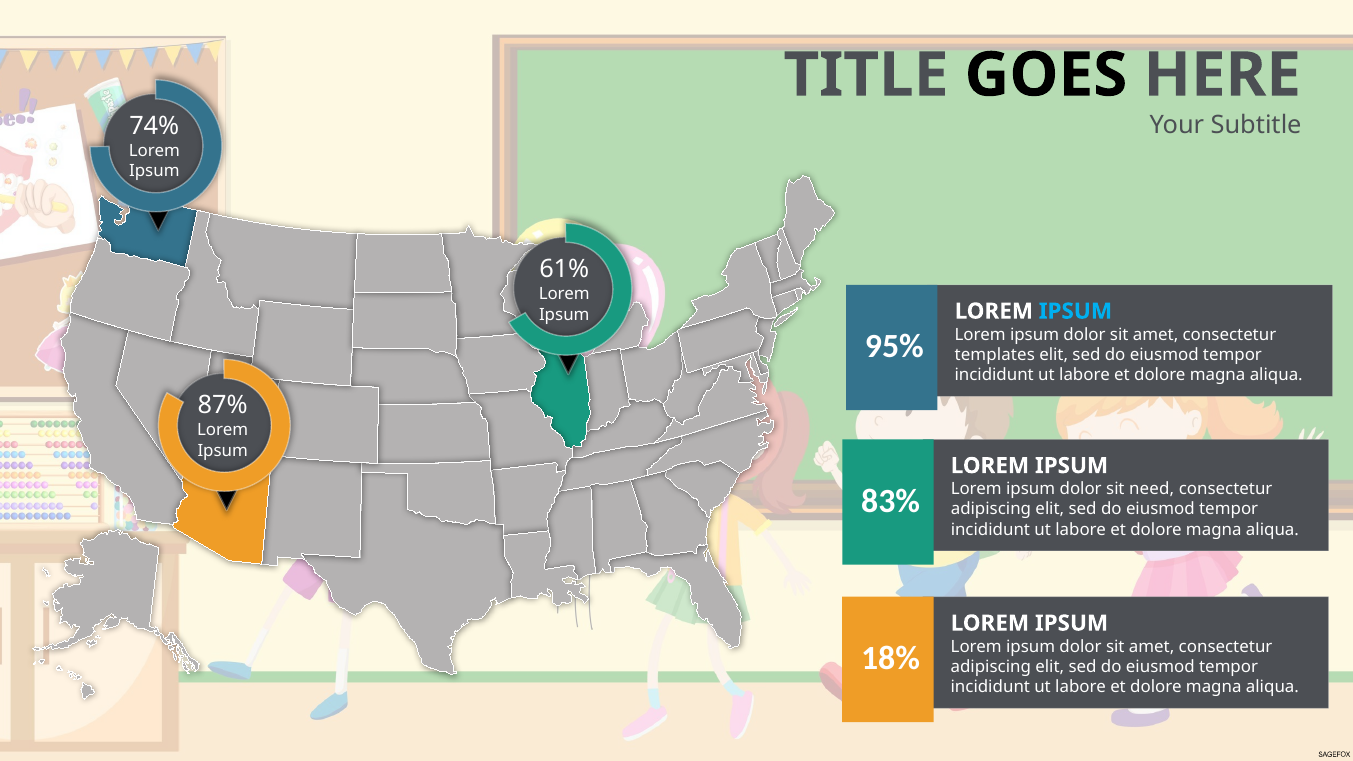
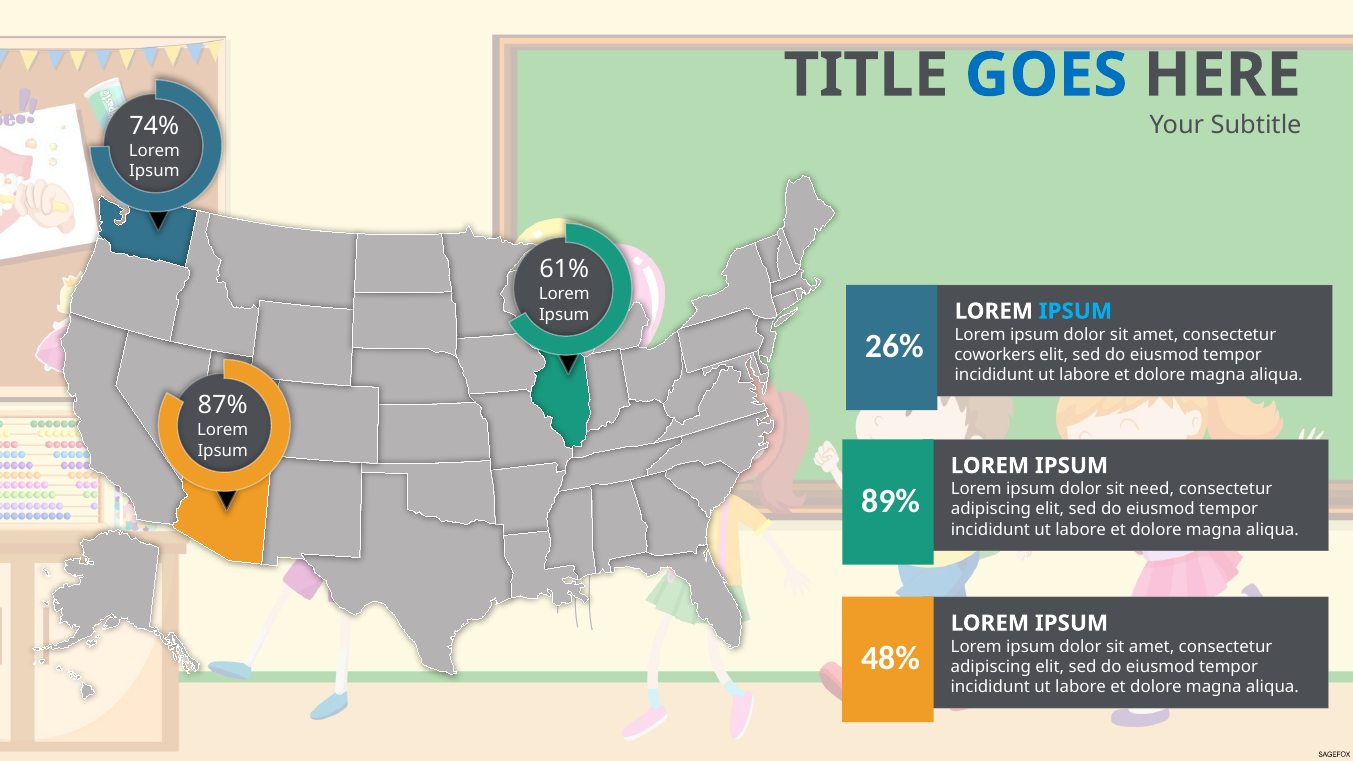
GOES colour: black -> blue
95%: 95% -> 26%
templates: templates -> coworkers
83%: 83% -> 89%
18%: 18% -> 48%
